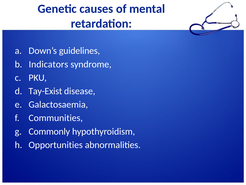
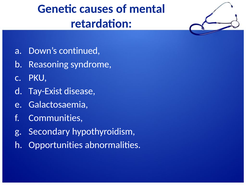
guidelines: guidelines -> continued
Indicators: Indicators -> Reasoning
Commonly: Commonly -> Secondary
